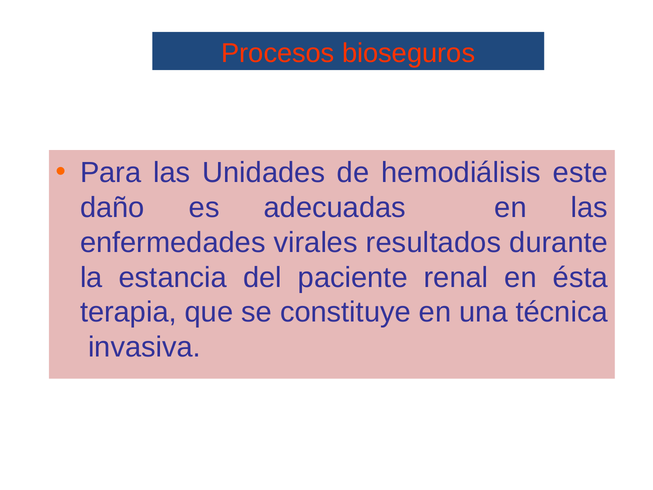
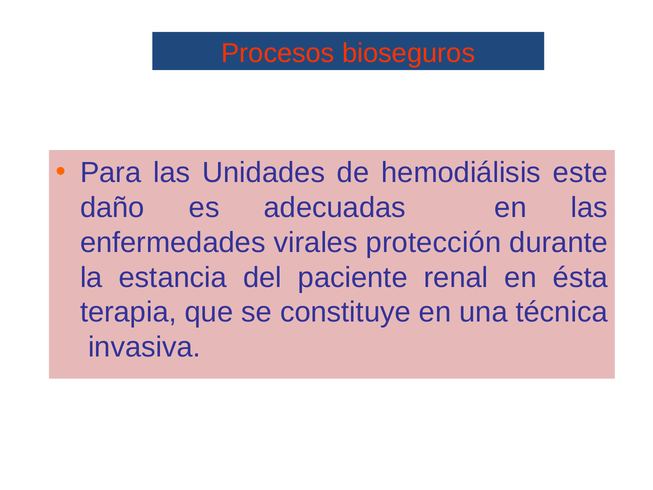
resultados: resultados -> protección
